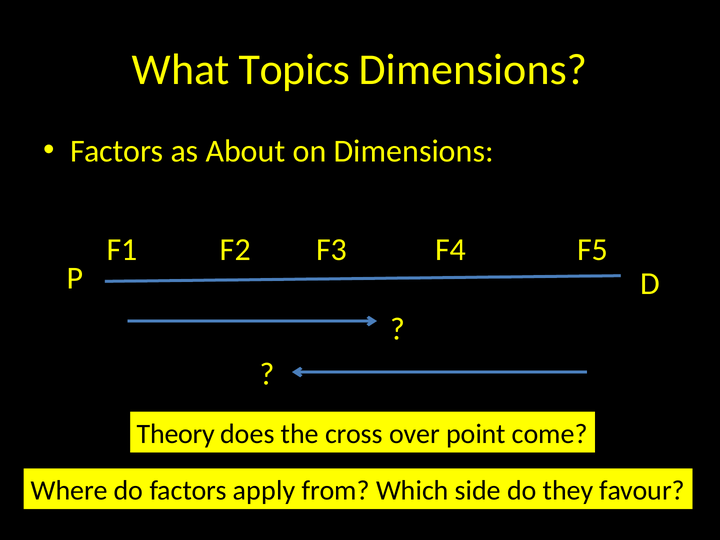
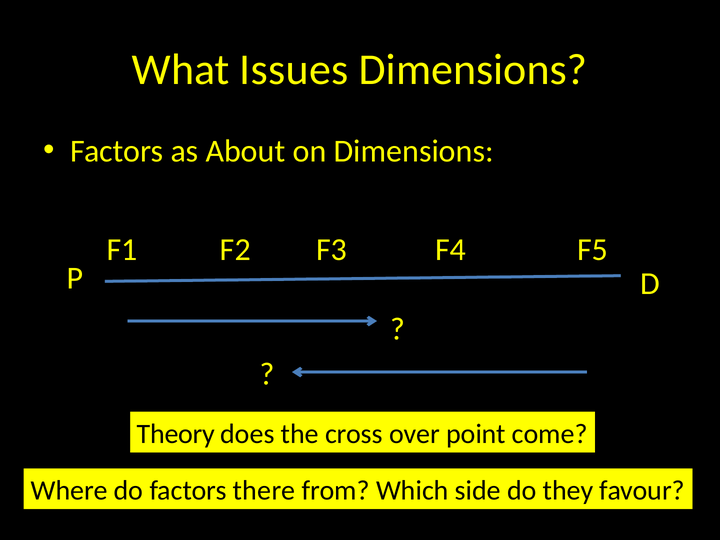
Topics: Topics -> Issues
apply: apply -> there
